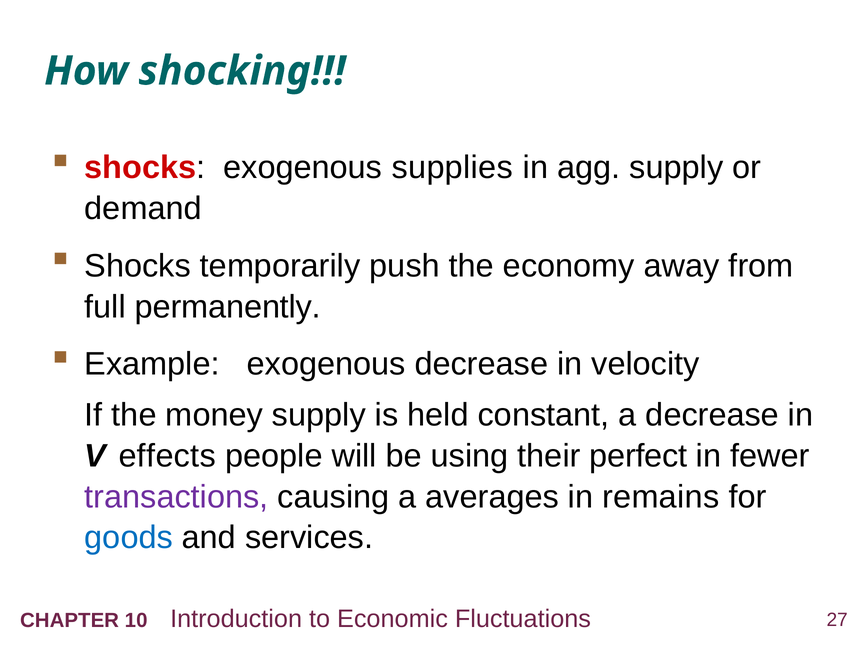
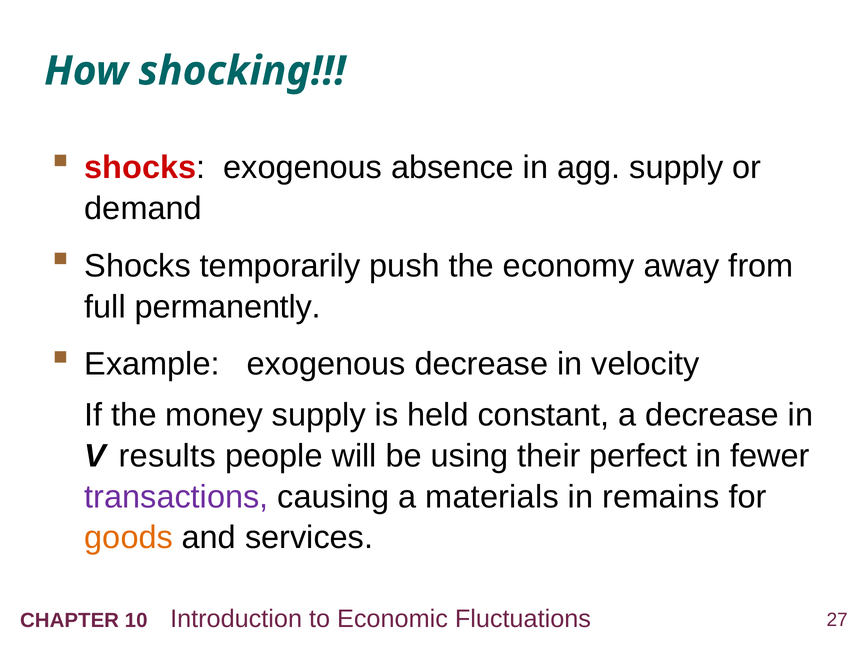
supplies: supplies -> absence
effects: effects -> results
averages: averages -> materials
goods colour: blue -> orange
